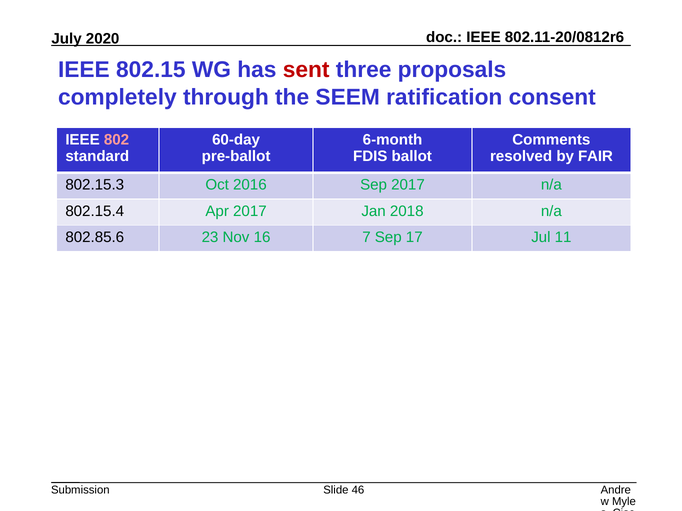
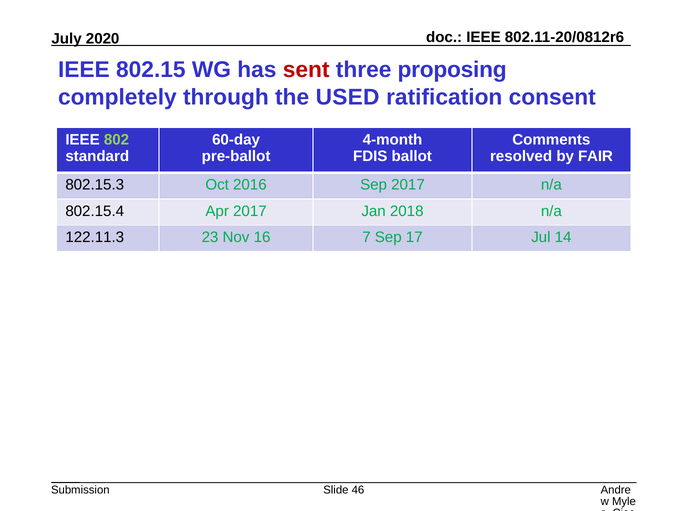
proposals: proposals -> proposing
SEEM: SEEM -> USED
802 colour: pink -> light green
6-month: 6-month -> 4-month
802.85.6: 802.85.6 -> 122.11.3
11: 11 -> 14
